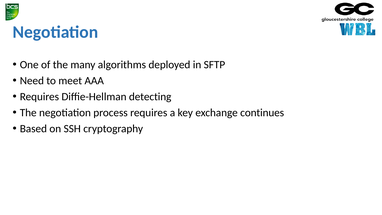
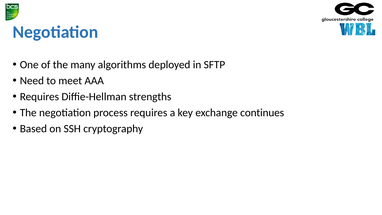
detecting: detecting -> strengths
